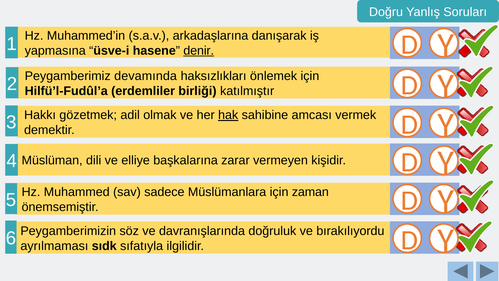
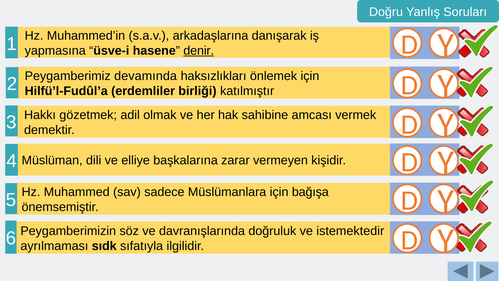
hak underline: present -> none
zaman: zaman -> bağışa
bırakılıyordu: bırakılıyordu -> istemektedir
